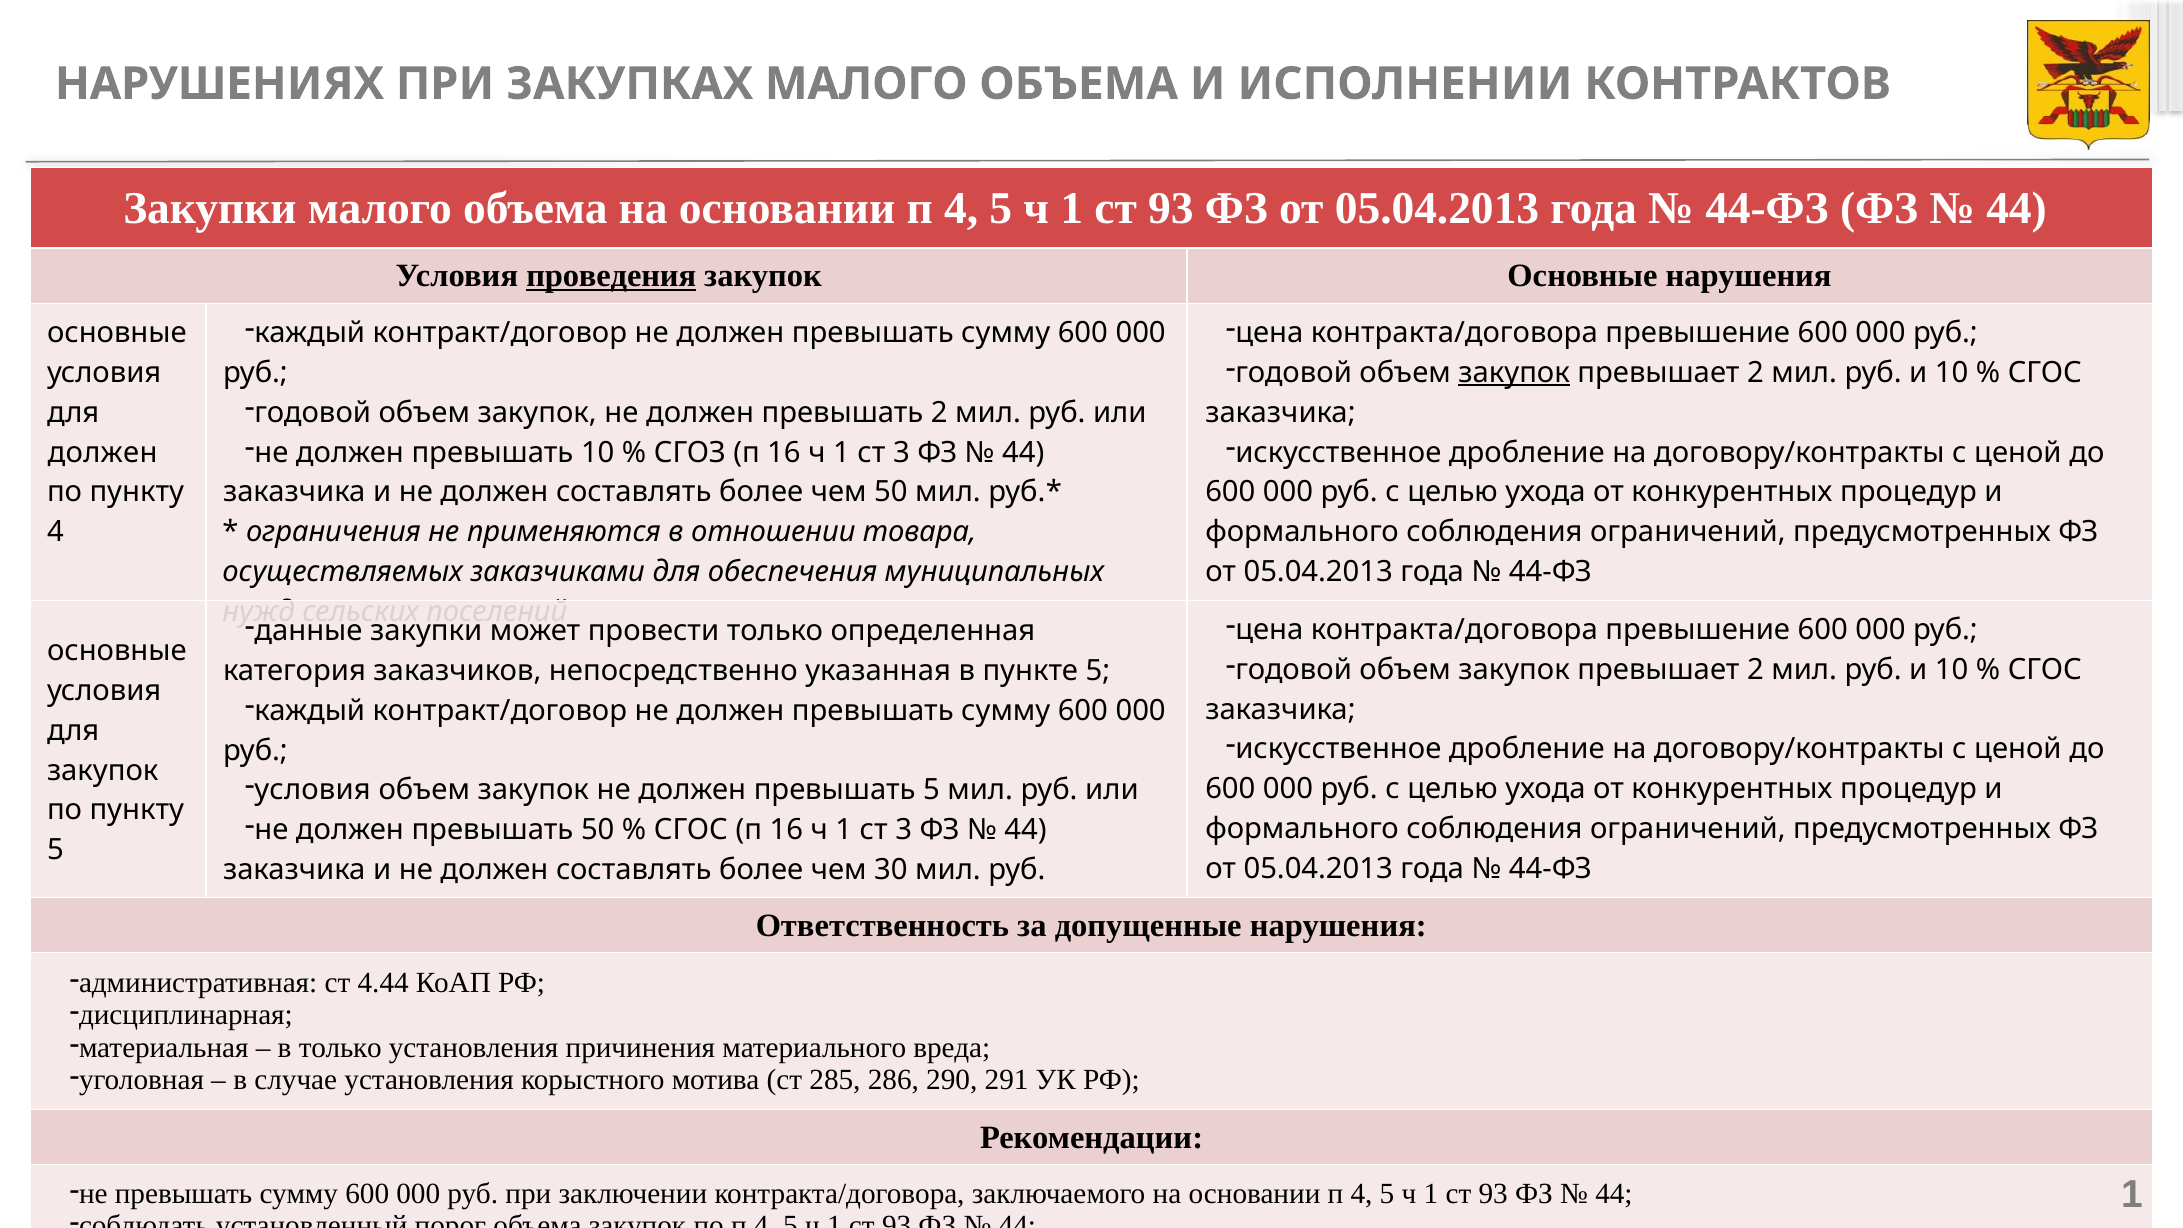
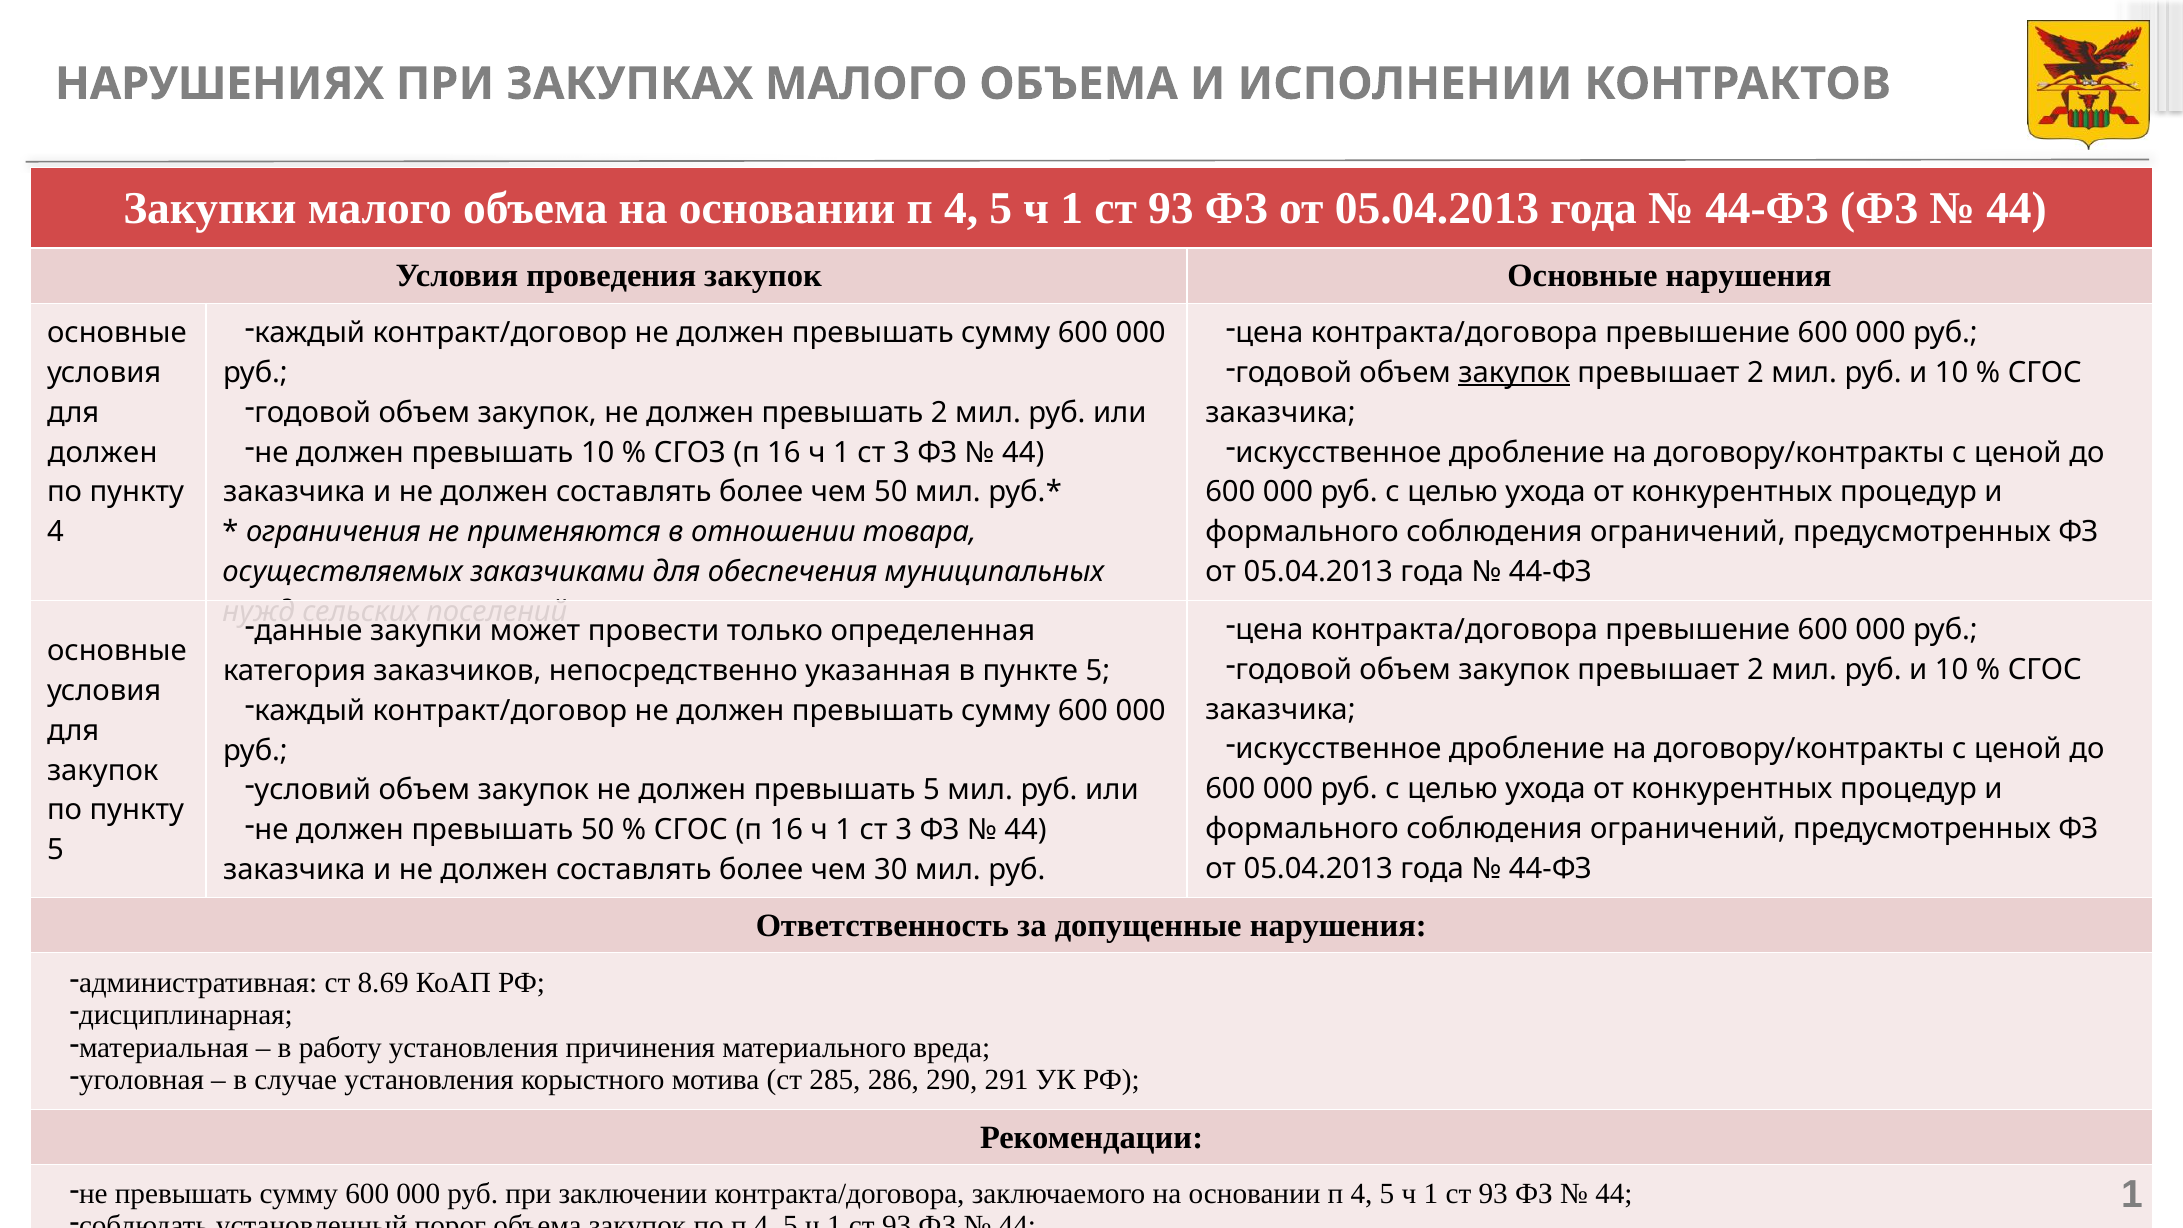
проведения underline: present -> none
условия at (313, 790): условия -> условий
4.44: 4.44 -> 8.69
в только: только -> работу
